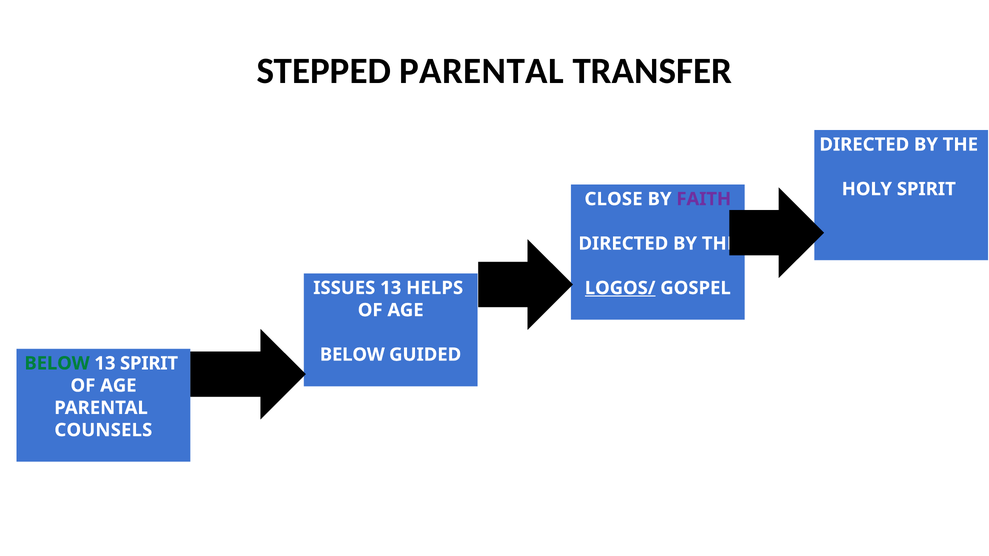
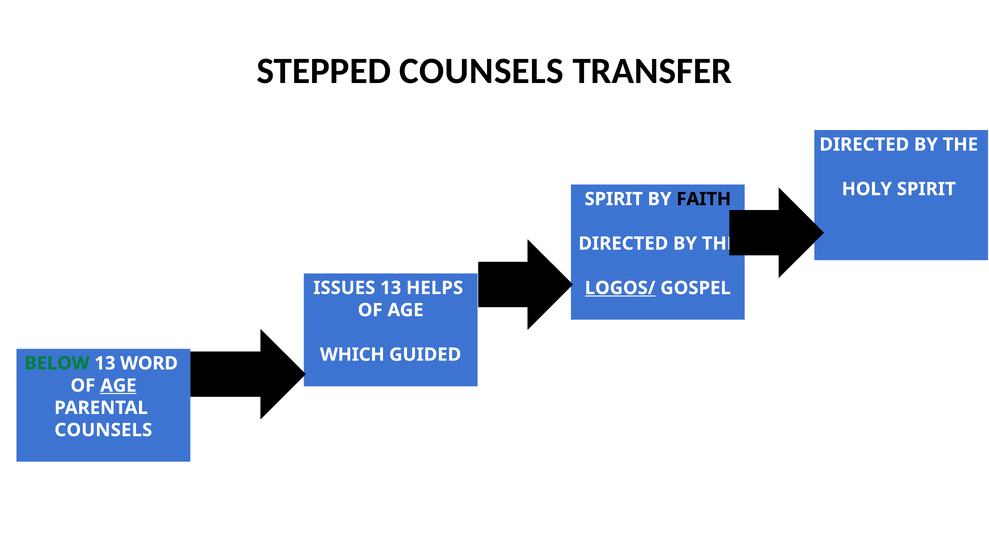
STEPPED PARENTAL: PARENTAL -> COUNSELS
CLOSE at (614, 199): CLOSE -> SPIRIT
FAITH colour: purple -> black
BELOW at (352, 355): BELOW -> WHICH
13 SPIRIT: SPIRIT -> WORD
AGE at (118, 386) underline: none -> present
